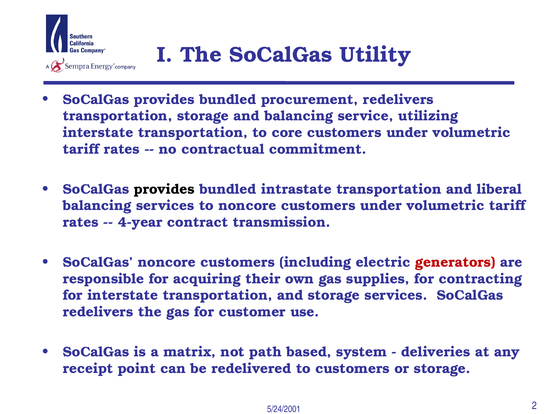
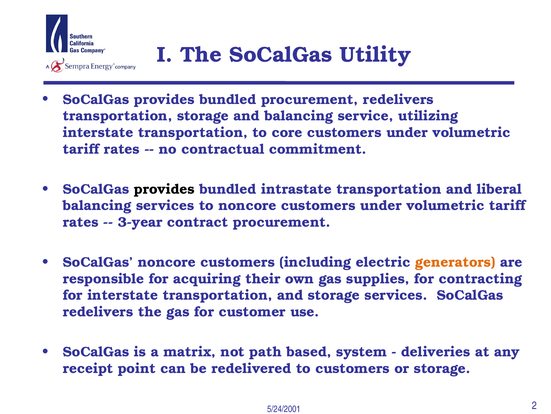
4-year: 4-year -> 3-year
contract transmission: transmission -> procurement
generators colour: red -> orange
